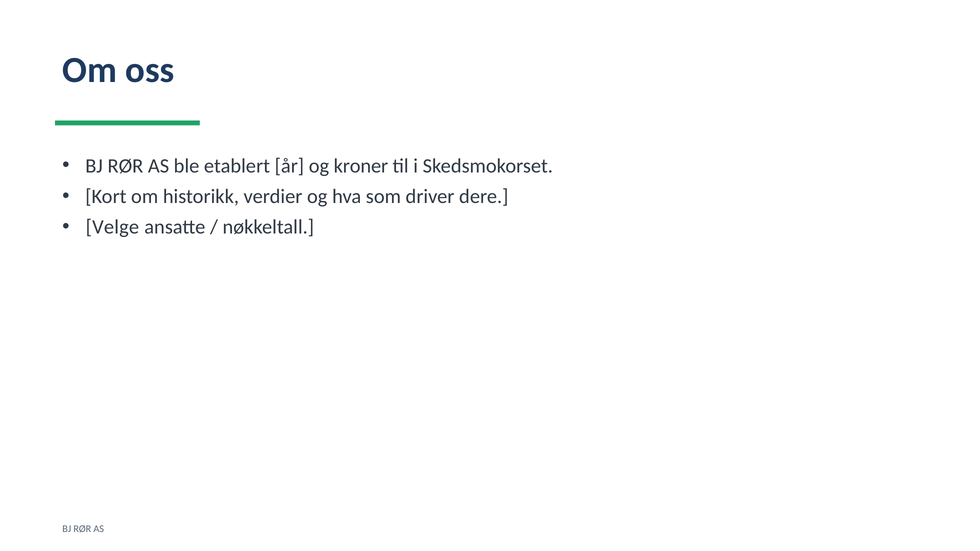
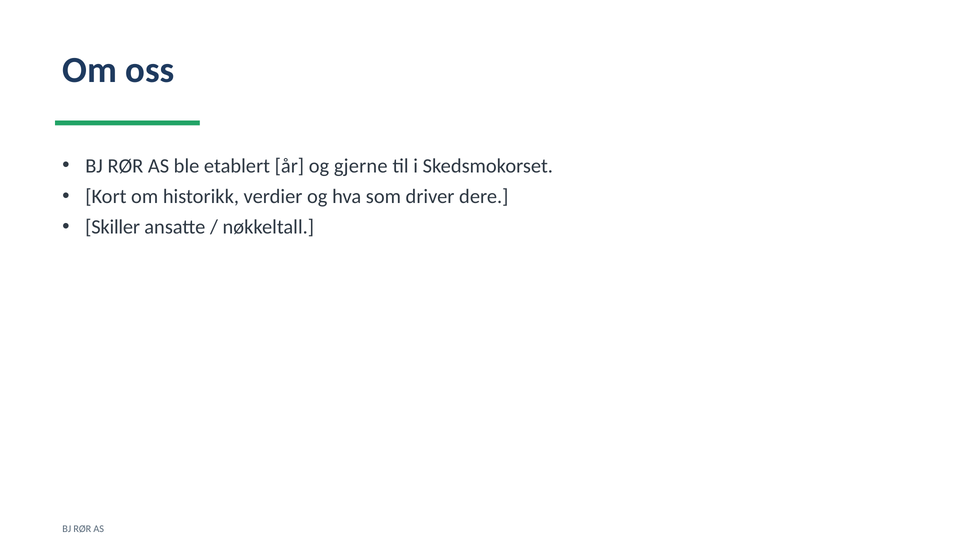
kroner: kroner -> gjerne
Velge: Velge -> Skiller
